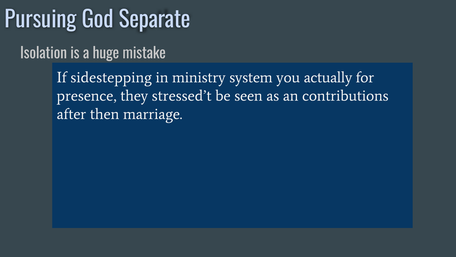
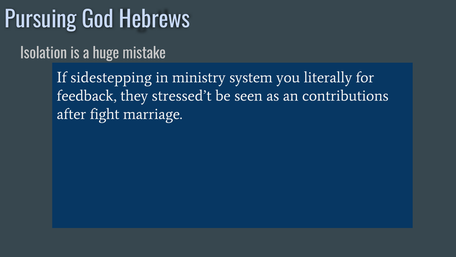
Separate: Separate -> Hebrews
actually: actually -> literally
presence: presence -> feedback
then: then -> fight
